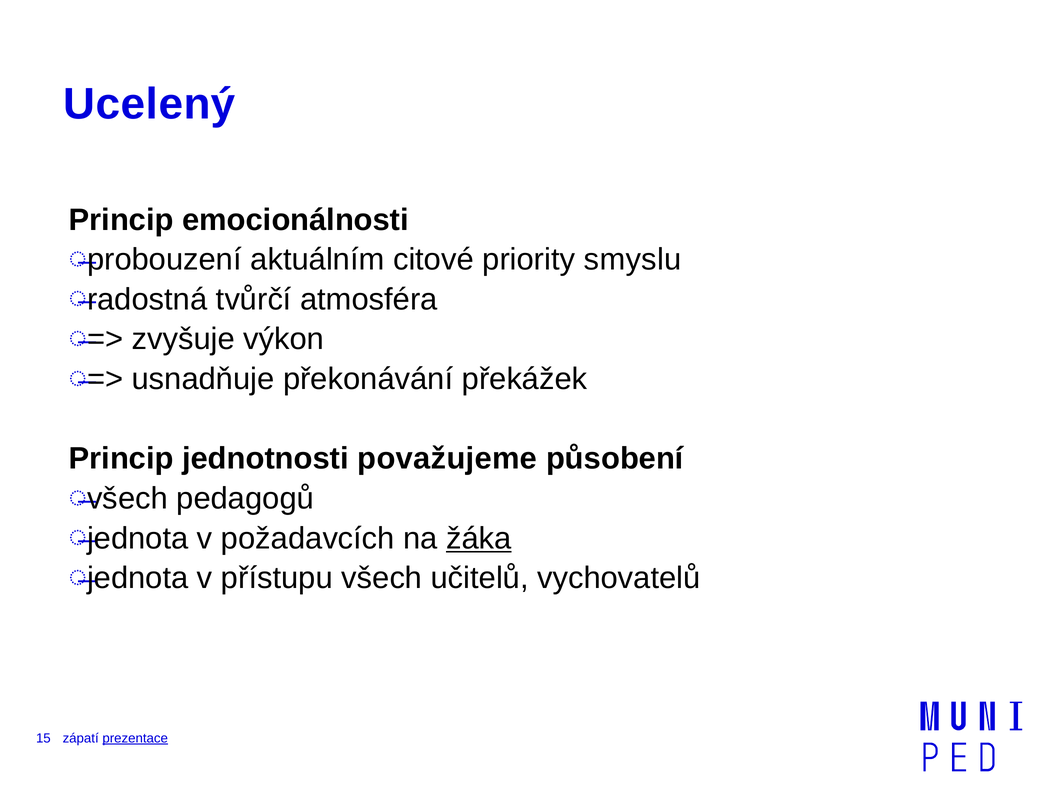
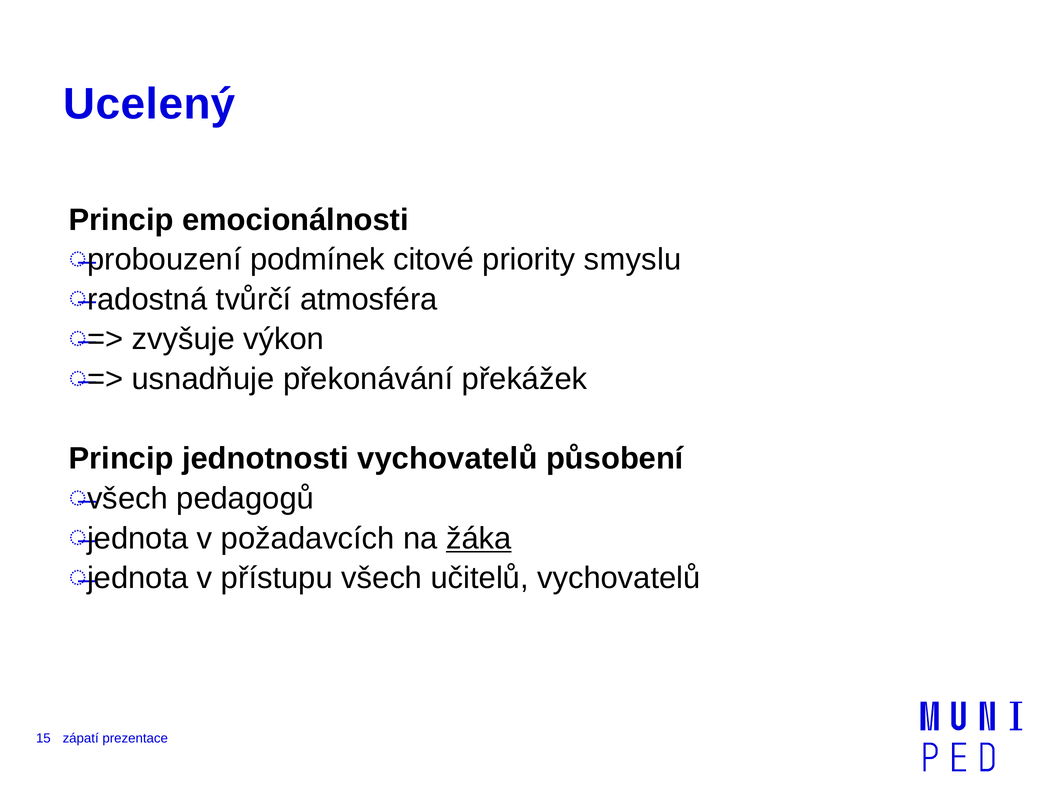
aktuálním: aktuálním -> podmínek
jednotnosti považujeme: považujeme -> vychovatelů
prezentace underline: present -> none
